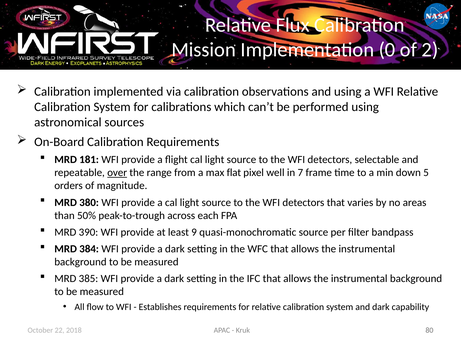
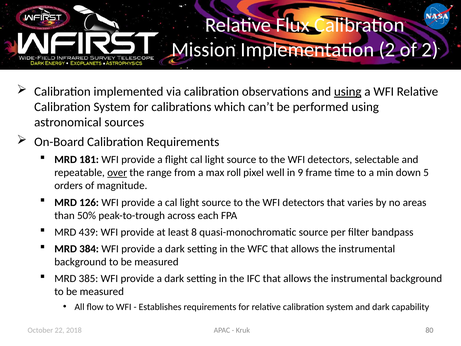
Implementation 0: 0 -> 2
using at (348, 92) underline: none -> present
flat: flat -> roll
7: 7 -> 9
380: 380 -> 126
390: 390 -> 439
9: 9 -> 8
